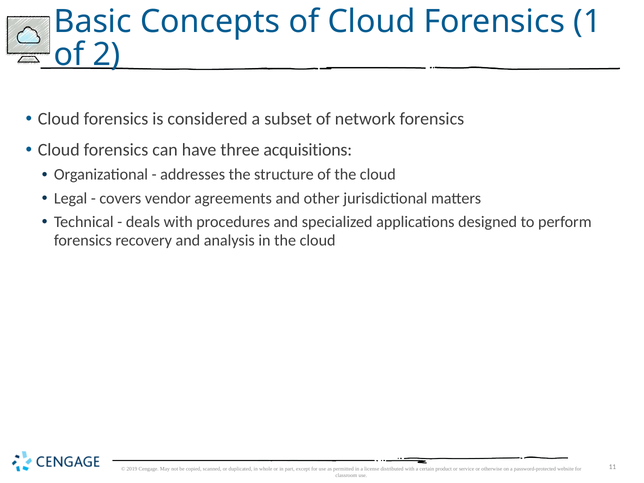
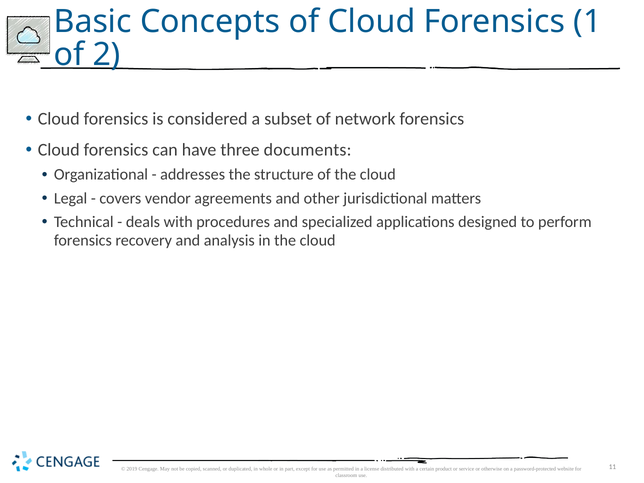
acquisitions: acquisitions -> documents
